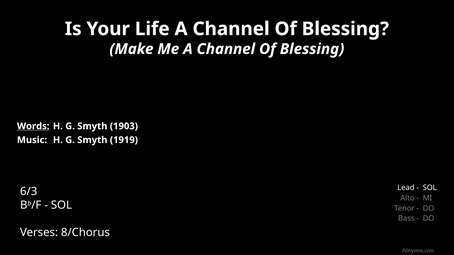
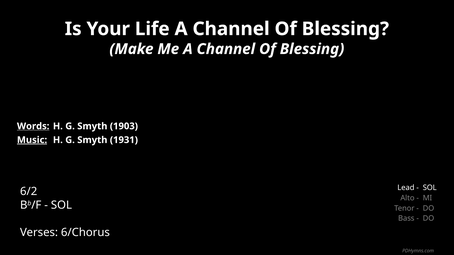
Music underline: none -> present
1919: 1919 -> 1931
6/3: 6/3 -> 6/2
8/Chorus: 8/Chorus -> 6/Chorus
